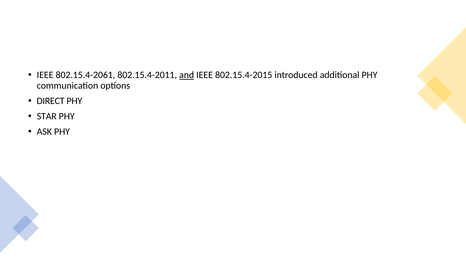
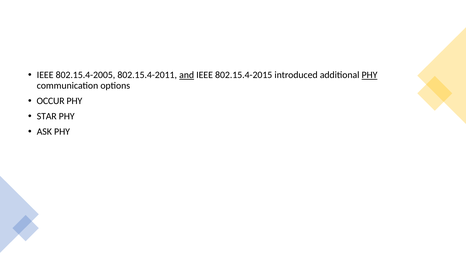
802.15.4-2061: 802.15.4-2061 -> 802.15.4-2005
PHY at (370, 75) underline: none -> present
DIRECT: DIRECT -> OCCUR
